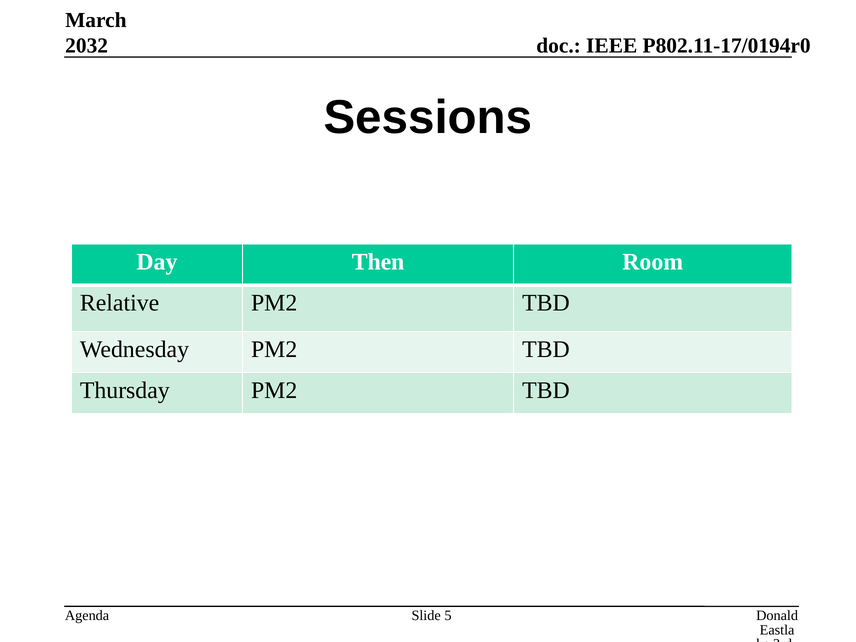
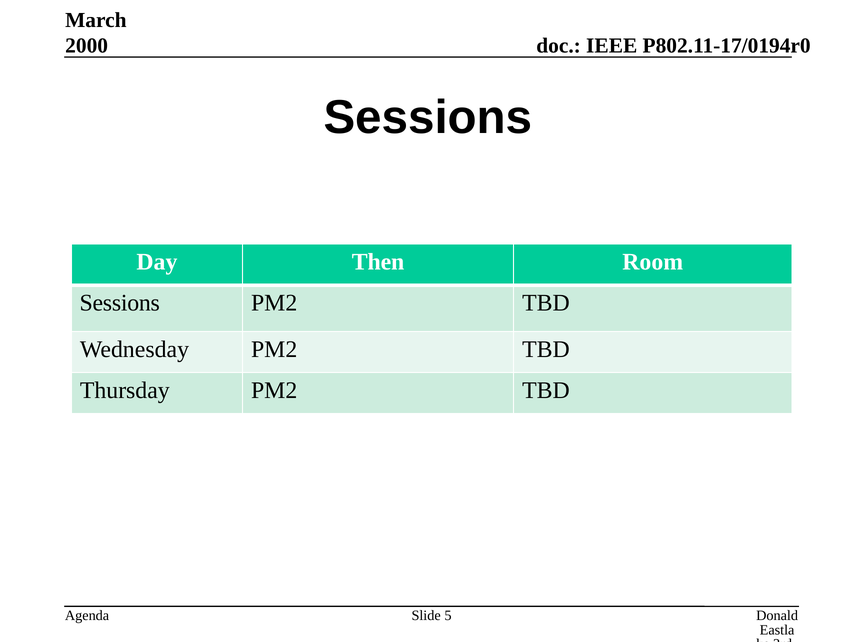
2032: 2032 -> 2000
Relative at (120, 303): Relative -> Sessions
